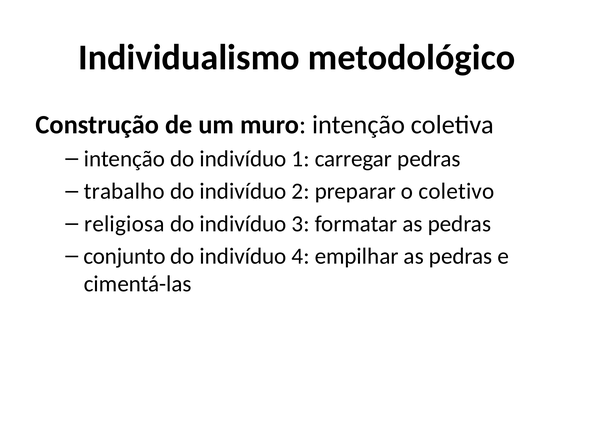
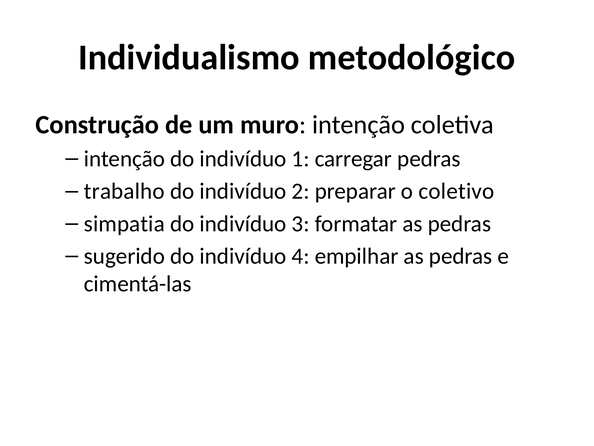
religiosa: religiosa -> simpatia
conjunto: conjunto -> sugerido
